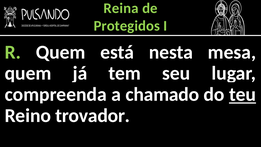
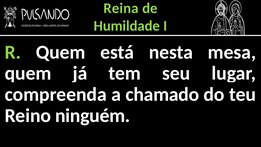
Protegidos: Protegidos -> Humildade
teu underline: present -> none
trovador: trovador -> ninguém
